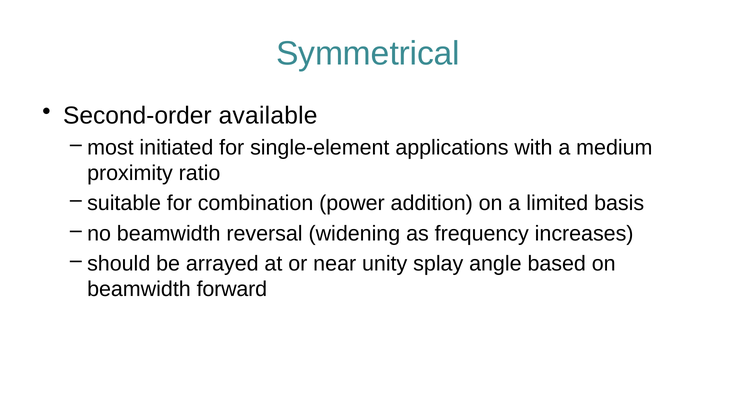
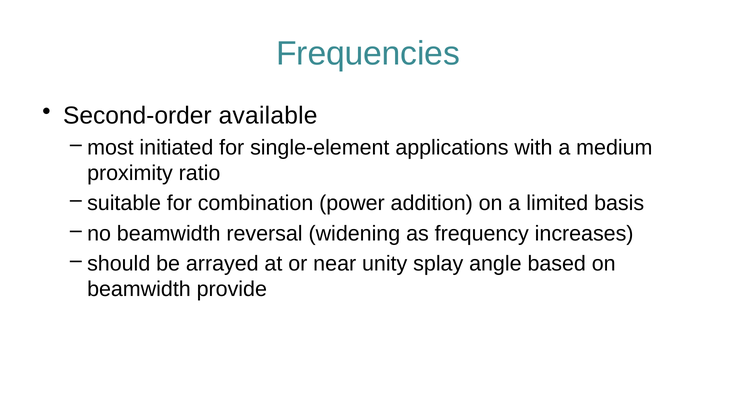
Symmetrical: Symmetrical -> Frequencies
forward: forward -> provide
